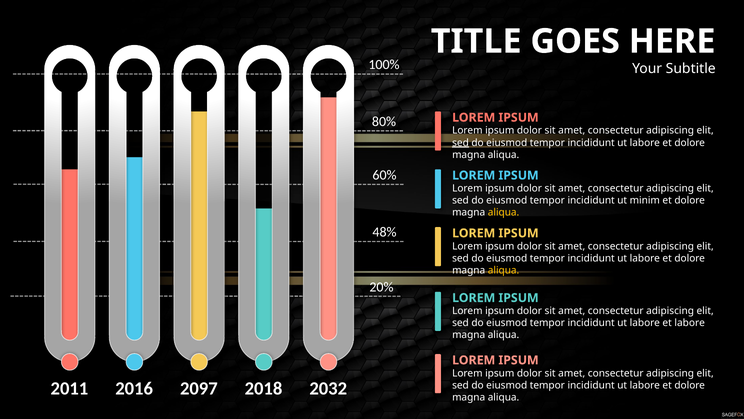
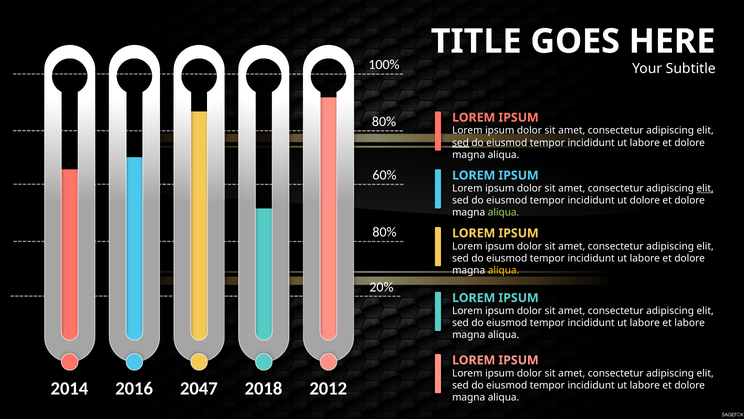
elit at (705, 188) underline: none -> present
ut minim: minim -> dolore
aliqua at (504, 212) colour: yellow -> light green
48% at (385, 232): 48% -> 80%
2011: 2011 -> 2014
2097: 2097 -> 2047
2032: 2032 -> 2012
